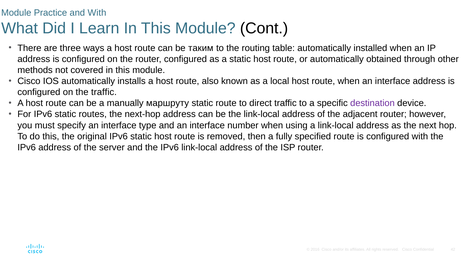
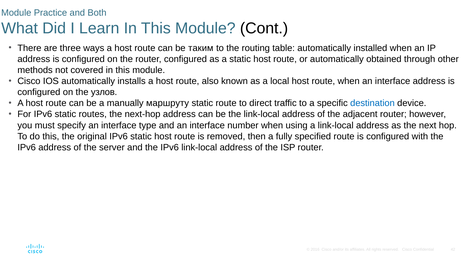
and With: With -> Both
the traffic: traffic -> узлов
destination colour: purple -> blue
